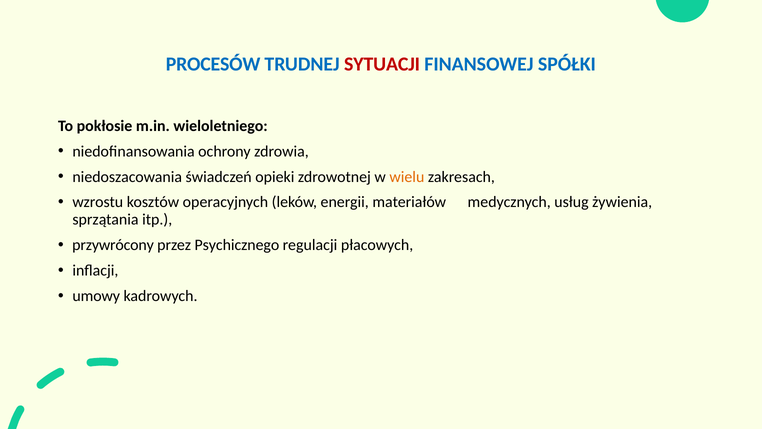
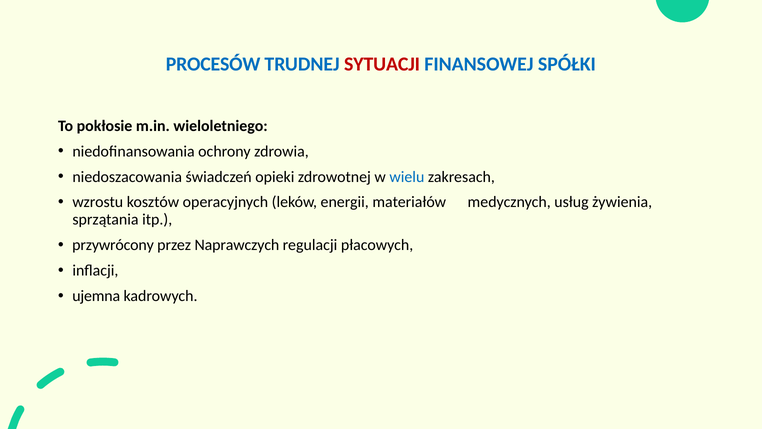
wielu colour: orange -> blue
Psychicznego: Psychicznego -> Naprawczych
umowy: umowy -> ujemna
